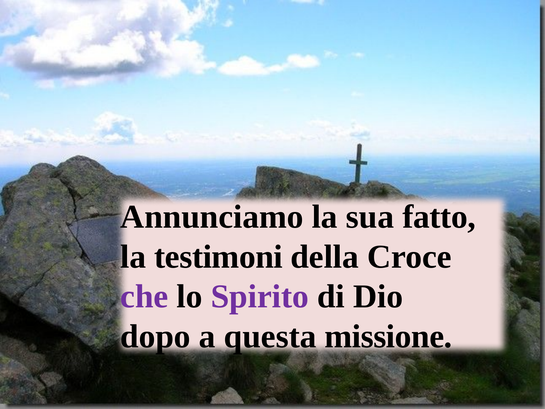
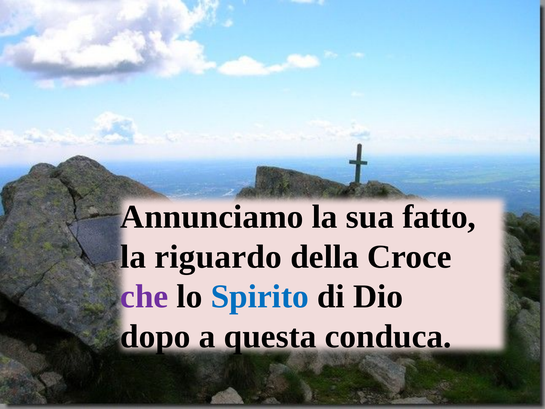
testimoni: testimoni -> riguardo
Spirito colour: purple -> blue
missione: missione -> conduca
